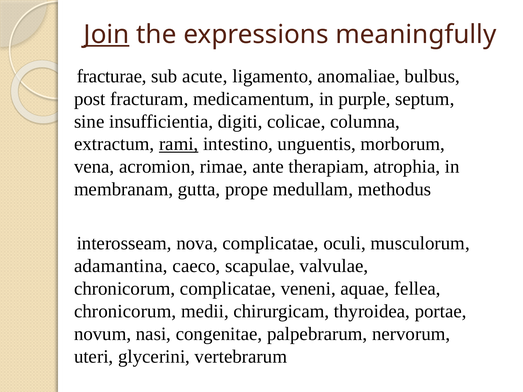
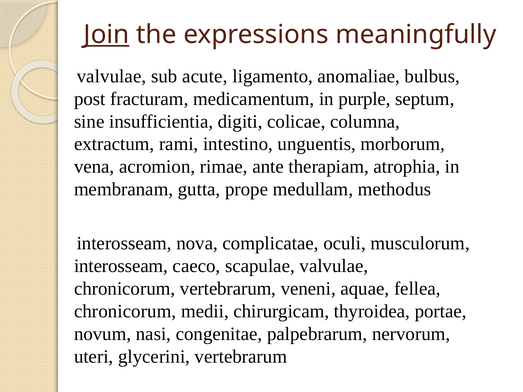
fracturae at (112, 76): fracturae -> valvulae
rami underline: present -> none
adamantina at (121, 266): adamantina -> interosseam
chronicorum complicatae: complicatae -> vertebrarum
